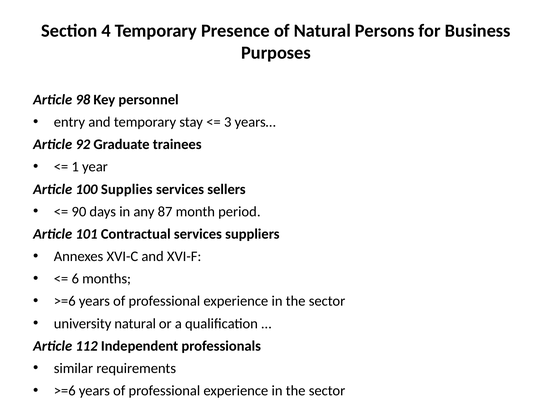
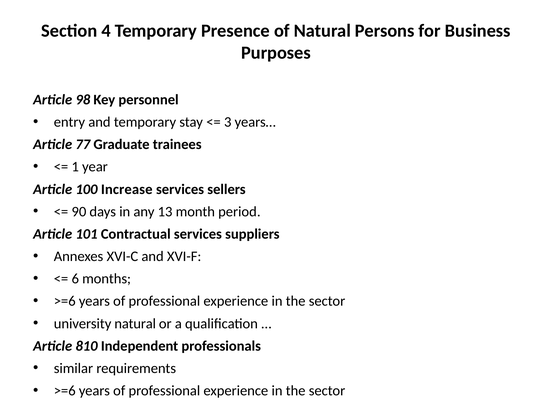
92: 92 -> 77
Supplies: Supplies -> Increase
87: 87 -> 13
112: 112 -> 810
